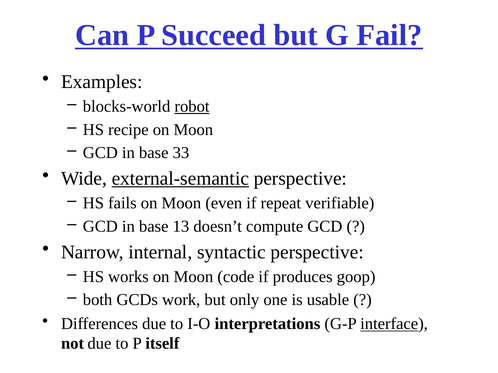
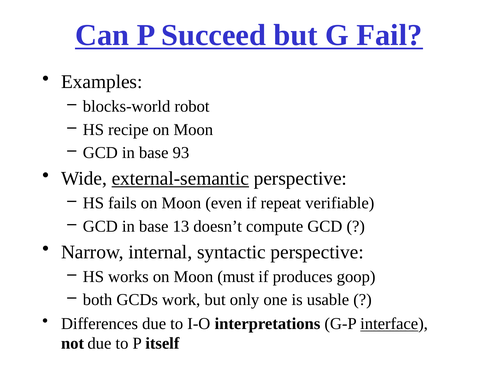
robot underline: present -> none
33: 33 -> 93
code: code -> must
